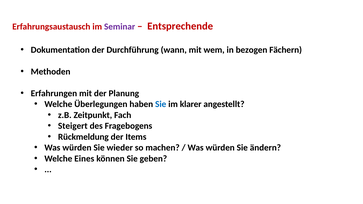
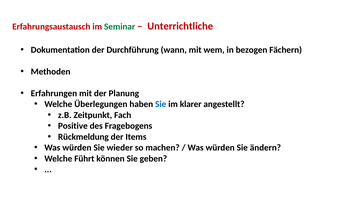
Seminar colour: purple -> green
Entsprechende: Entsprechende -> Unterrichtliche
Steigert: Steigert -> Positive
Eines: Eines -> Führt
